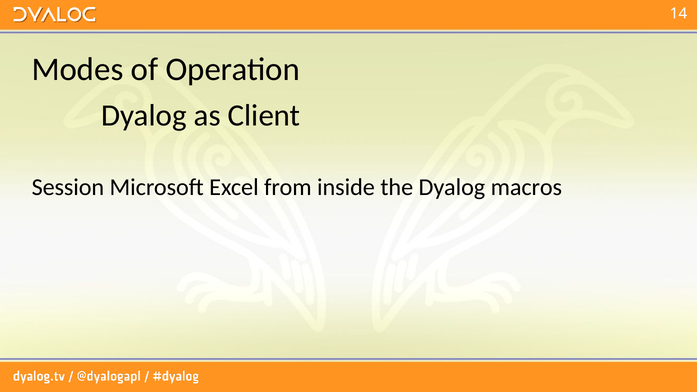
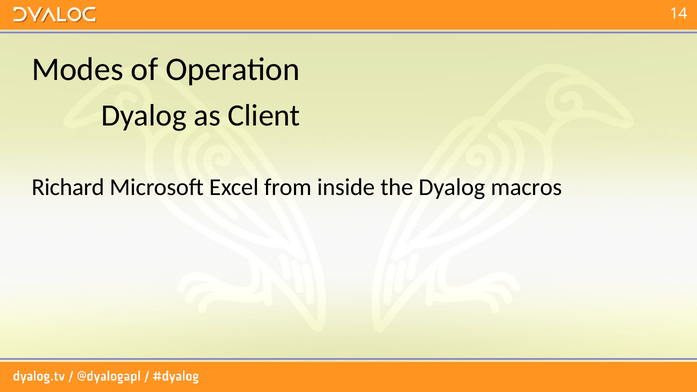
Session: Session -> Richard
